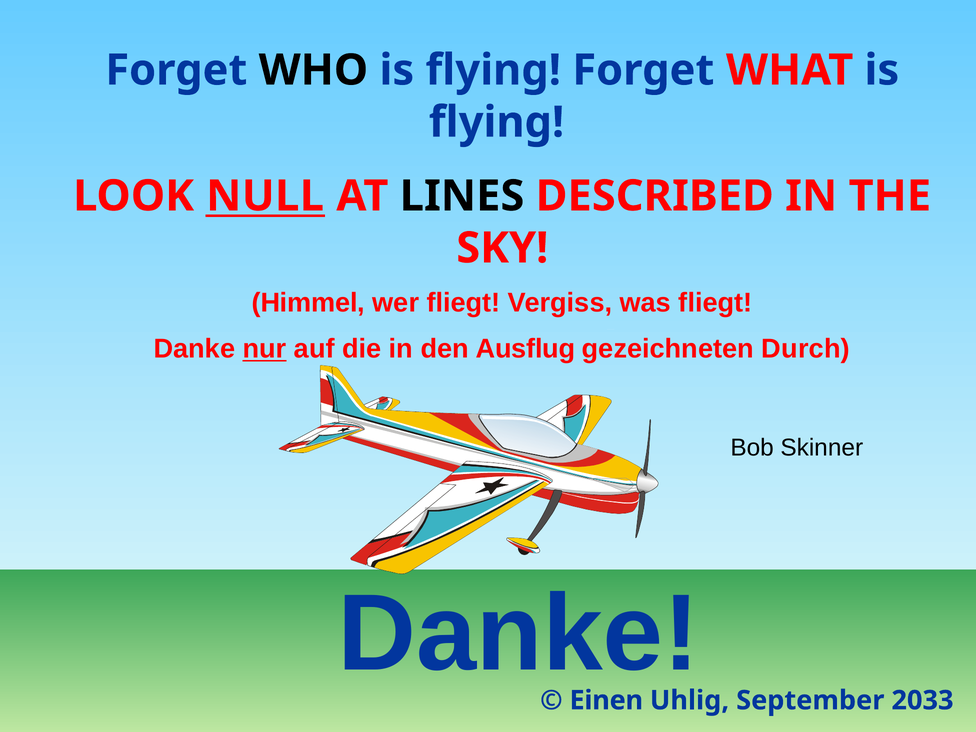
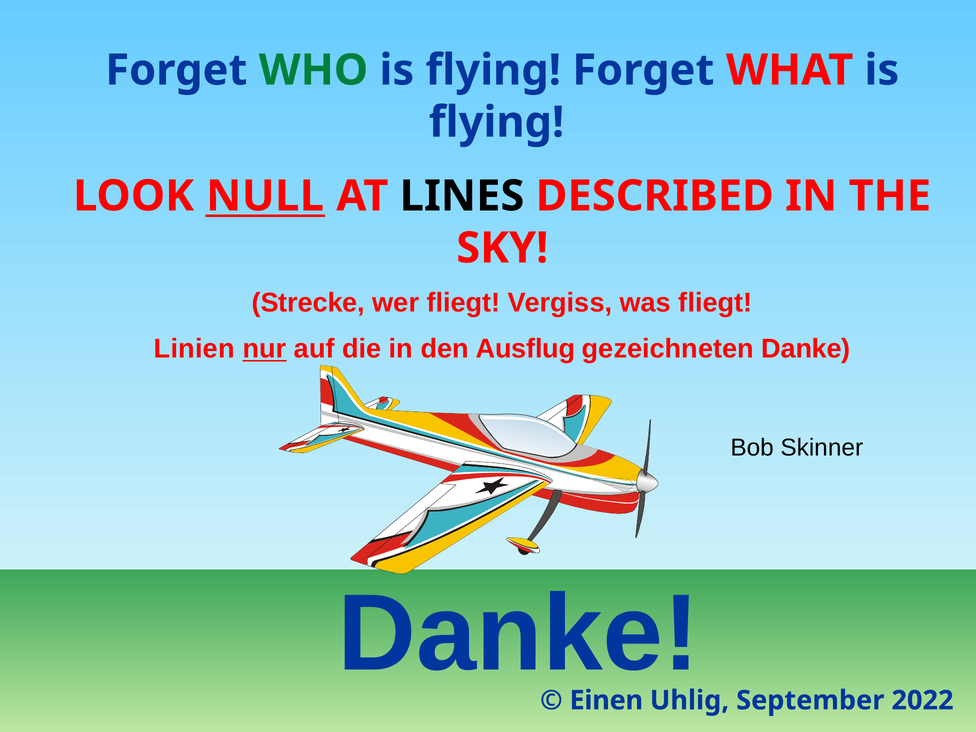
WHO colour: black -> green
Himmel: Himmel -> Strecke
Danke at (194, 349): Danke -> Linien
gezeichneten Durch: Durch -> Danke
2033: 2033 -> 2022
